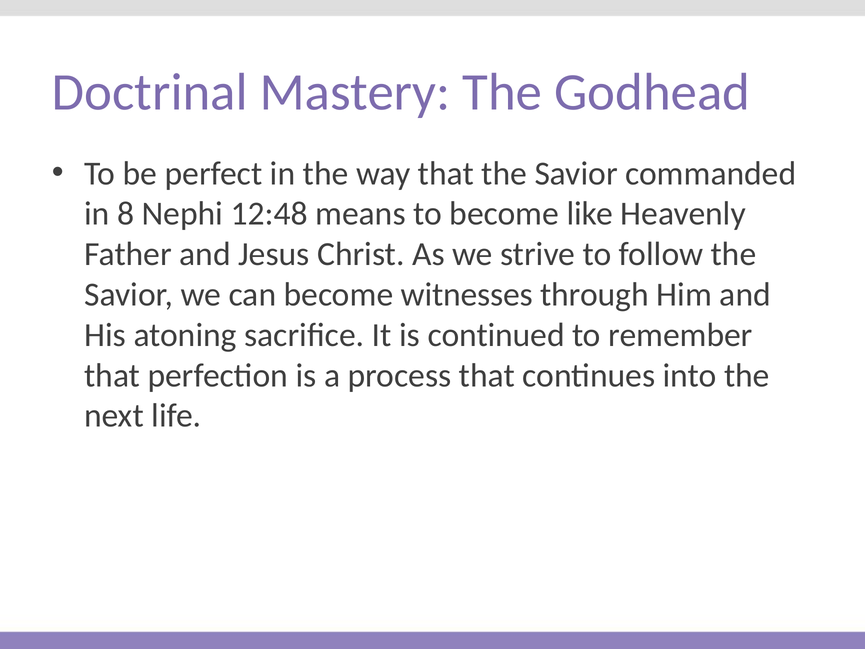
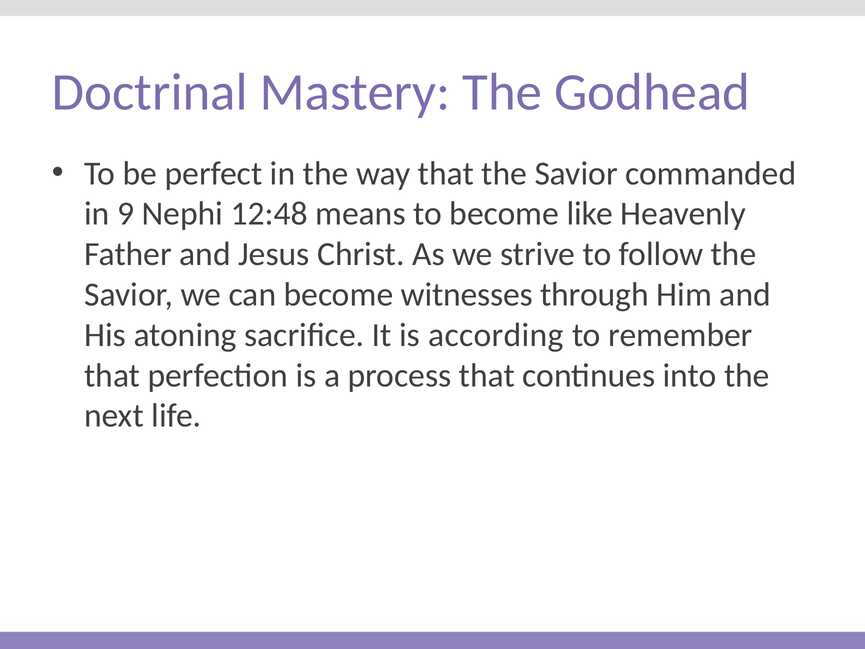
8: 8 -> 9
continued: continued -> according
